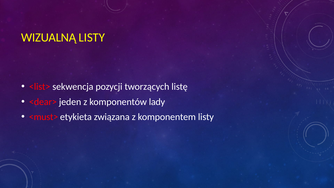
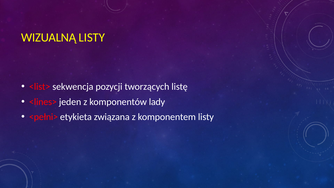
<dear>: <dear> -> <lines>
<must>: <must> -> <pełni>
